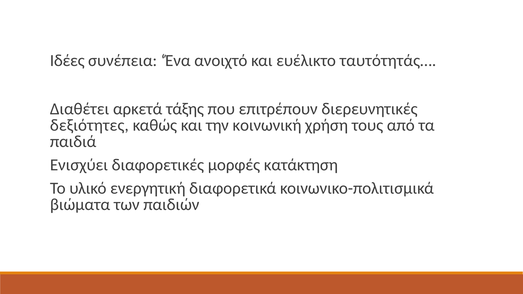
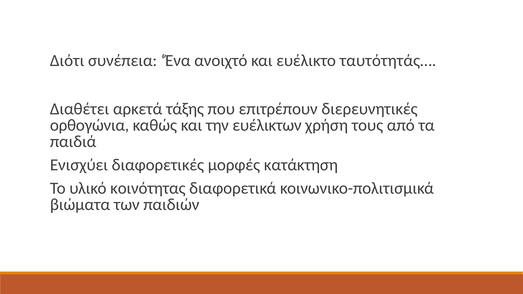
Ιδέες: Ιδέες -> Διότι
δεξιότητες: δεξιότητες -> ορθογώνια
κοινωνική: κοινωνική -> ευέλικτων
ενεργητική: ενεργητική -> κοινότητας
